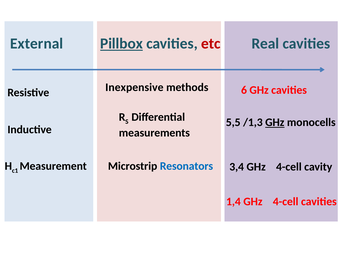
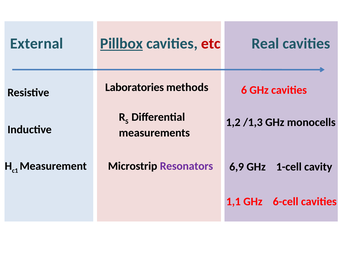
Inexpensive: Inexpensive -> Laboratories
5,5: 5,5 -> 1,2
GHz at (275, 122) underline: present -> none
Resonators colour: blue -> purple
3,4: 3,4 -> 6,9
4-cell at (289, 167): 4-cell -> 1-cell
1,4: 1,4 -> 1,1
4-cell at (286, 201): 4-cell -> 6-cell
